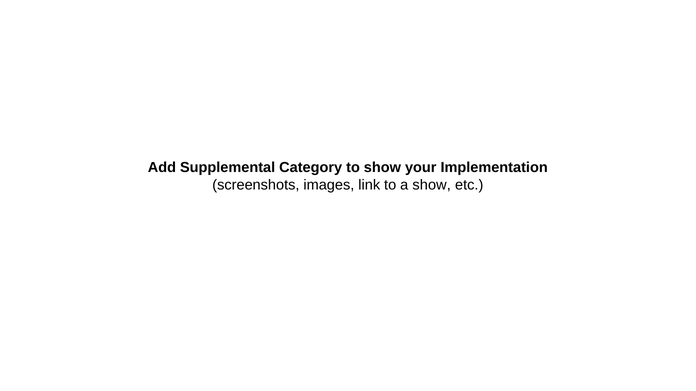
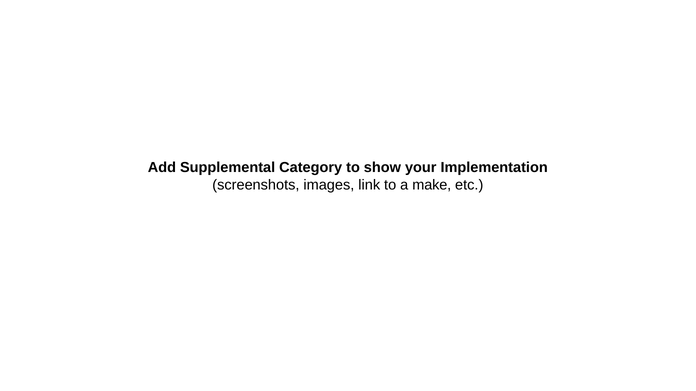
a show: show -> make
